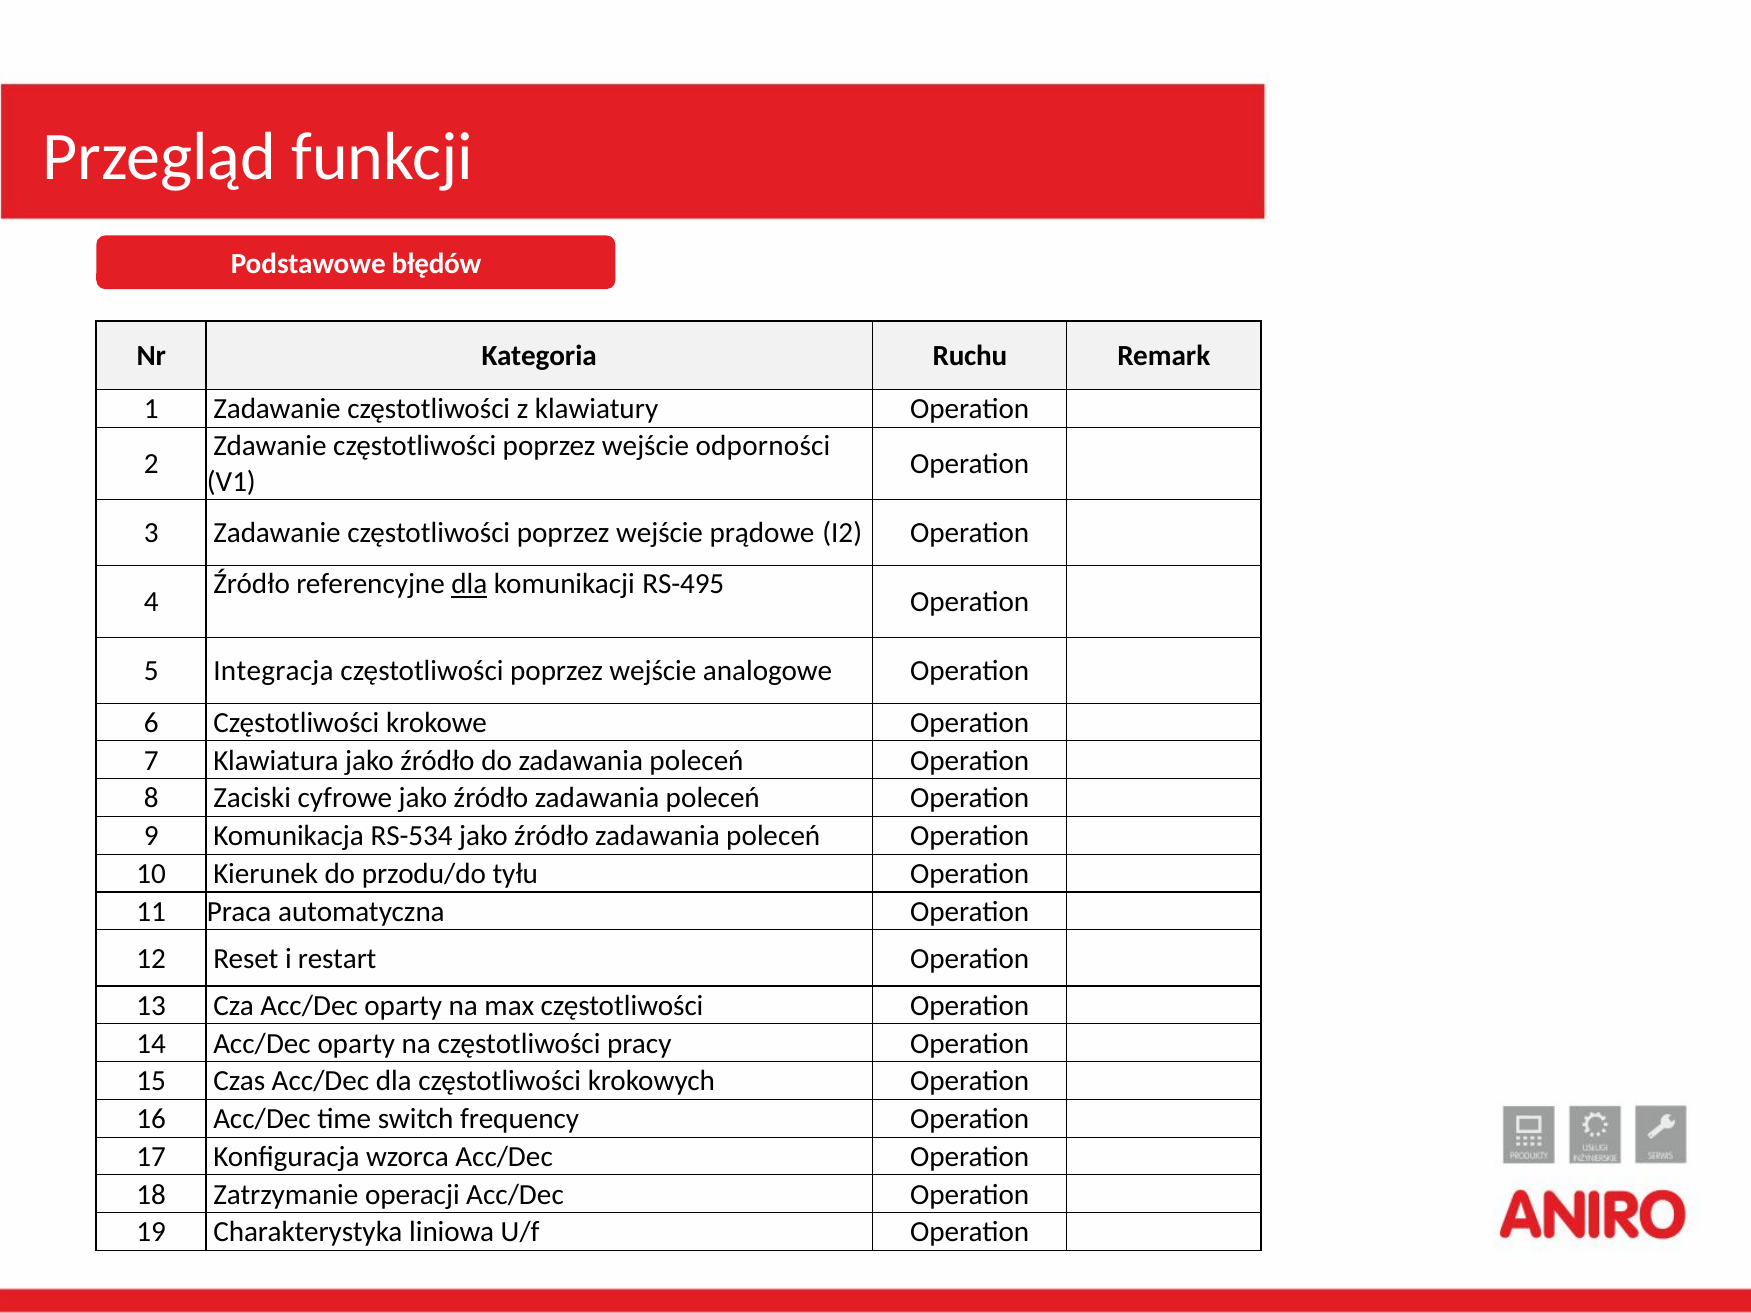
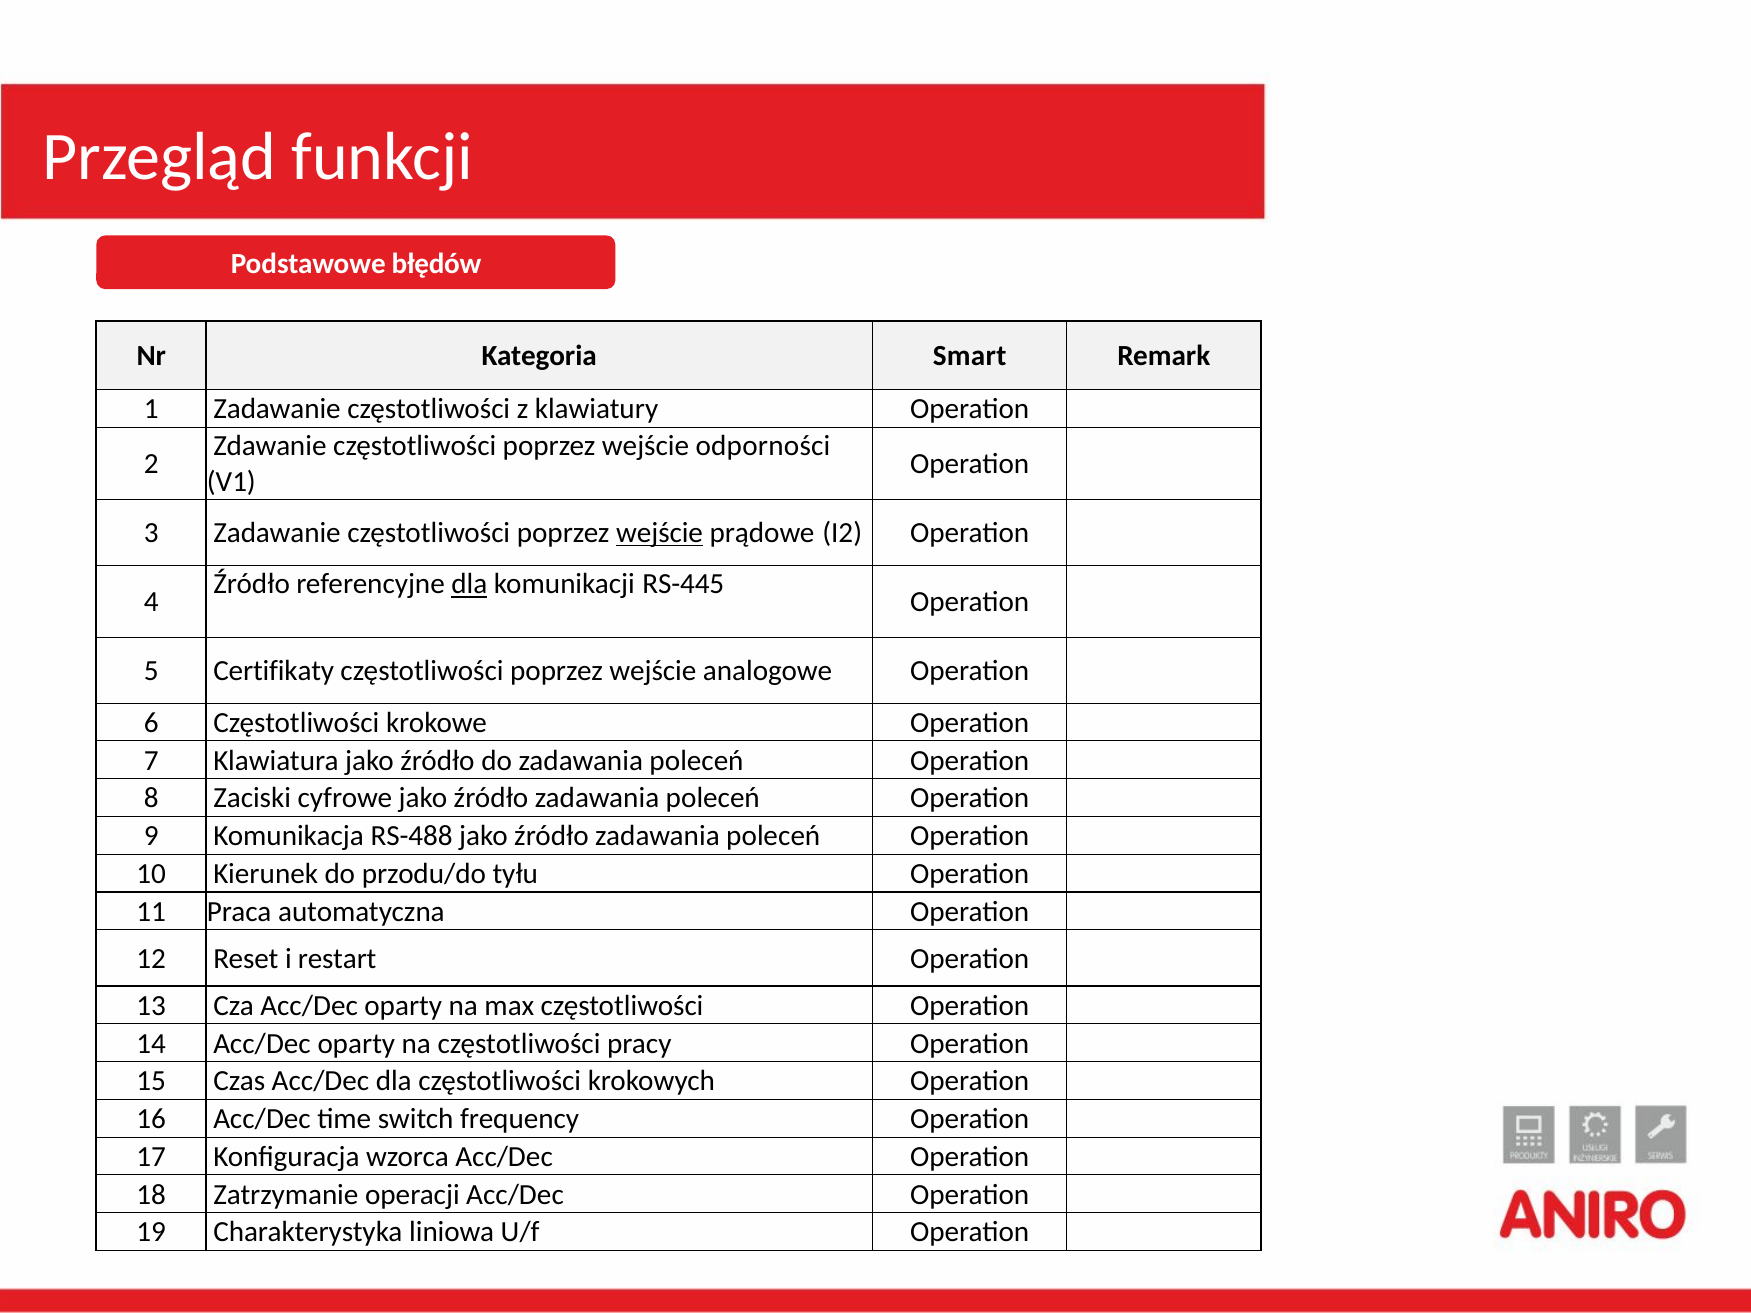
Ruchu: Ruchu -> Smart
wejście at (660, 533) underline: none -> present
RS-495: RS-495 -> RS-445
Integracja: Integracja -> Certifikaty
RS-534: RS-534 -> RS-488
